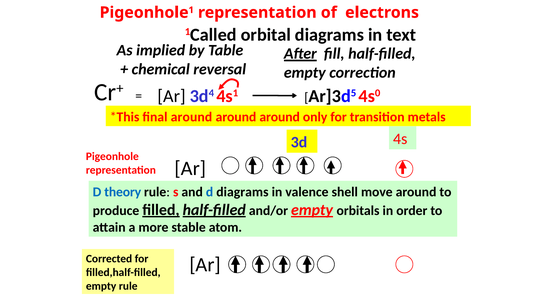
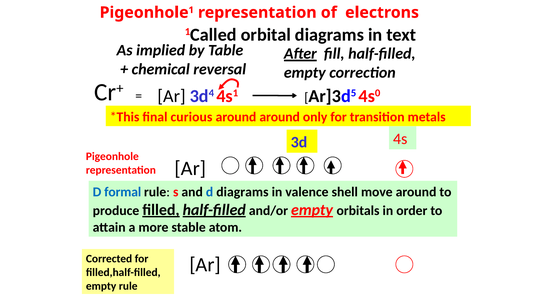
final around: around -> curious
theory: theory -> formal
